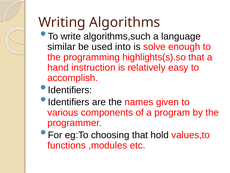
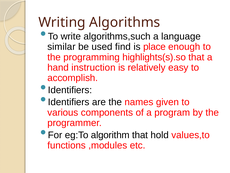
into: into -> find
solve: solve -> place
choosing: choosing -> algorithm
